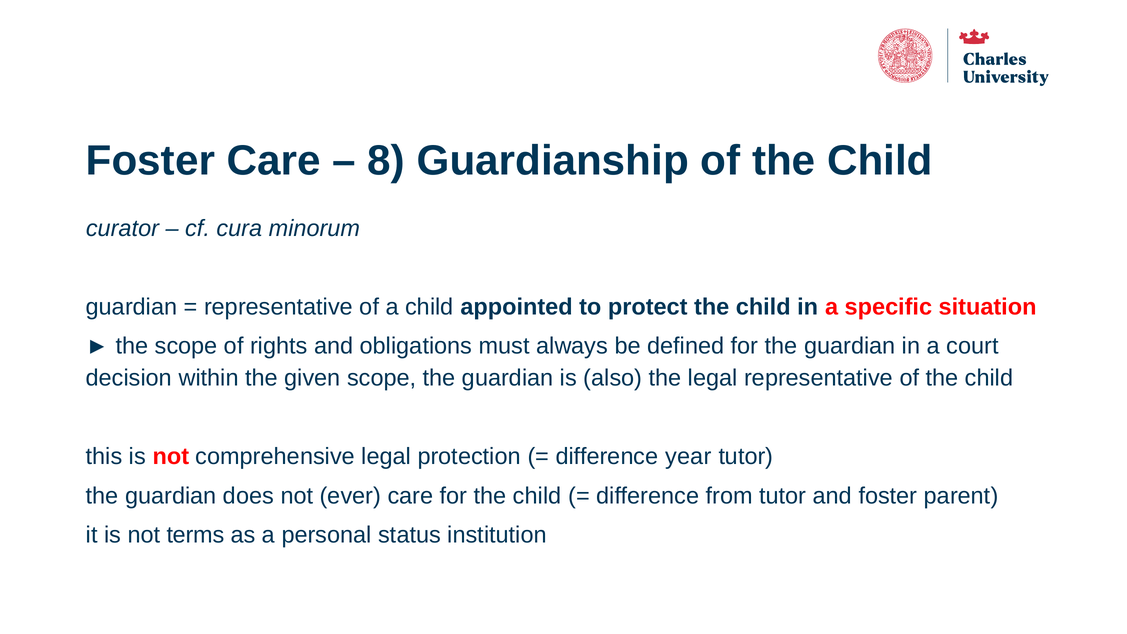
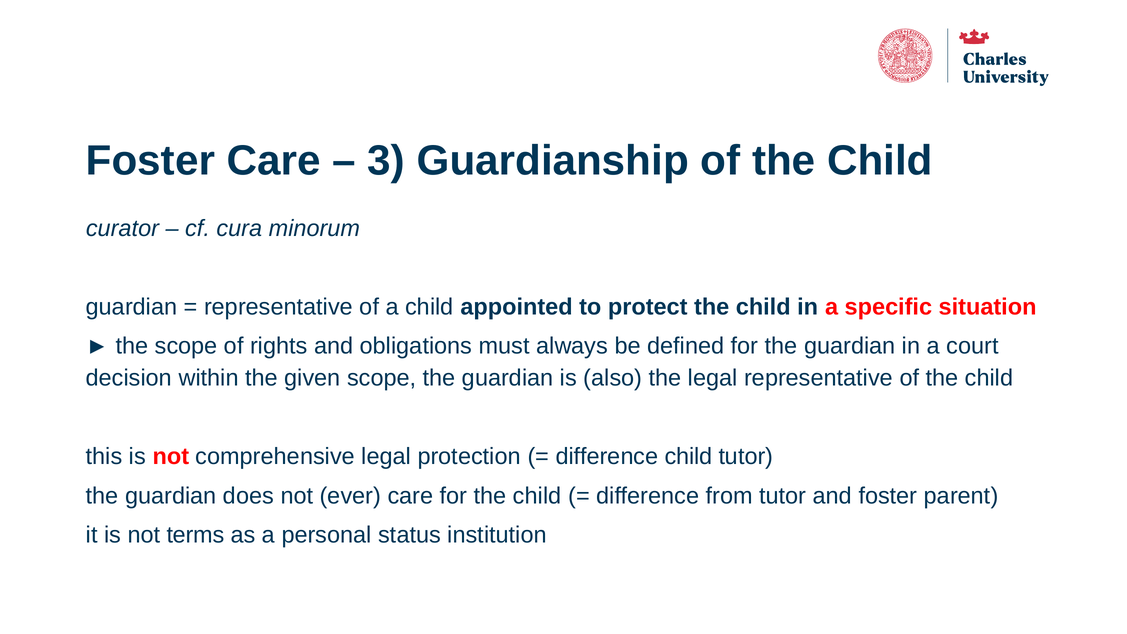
8: 8 -> 3
difference year: year -> child
